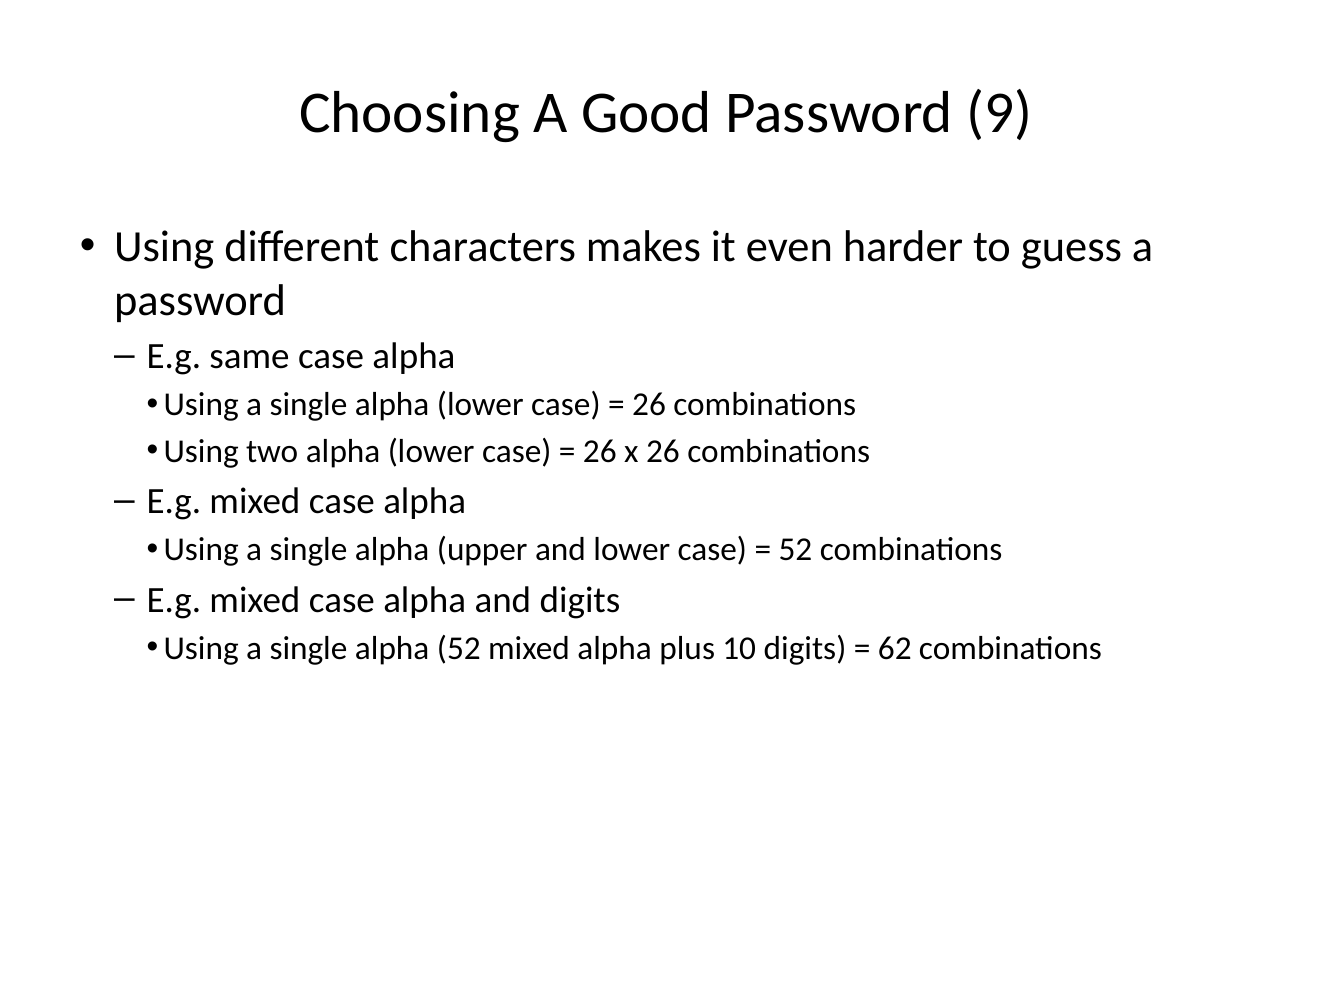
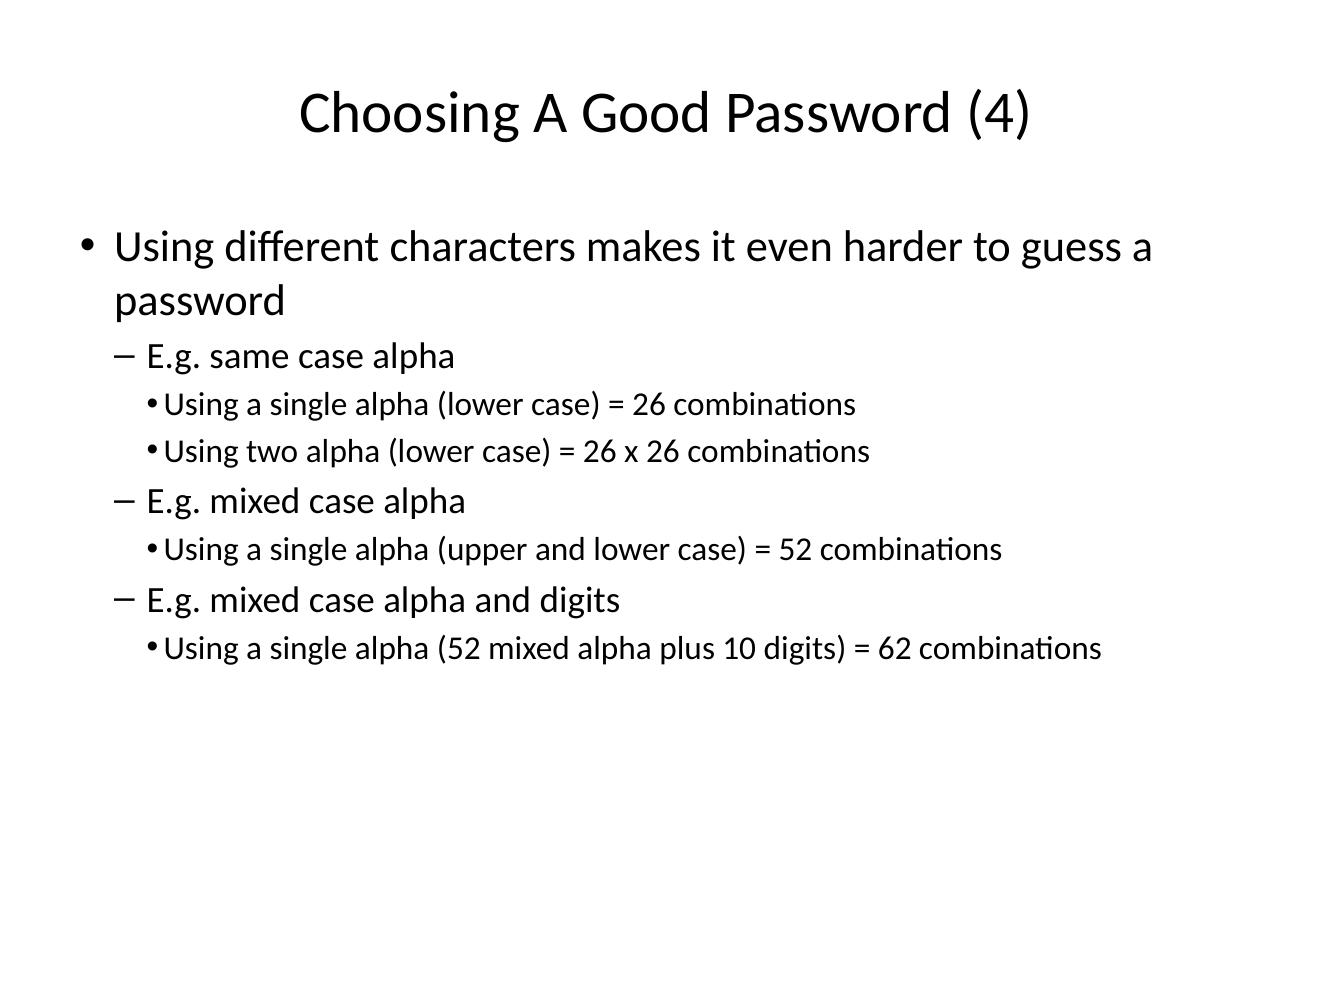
9: 9 -> 4
